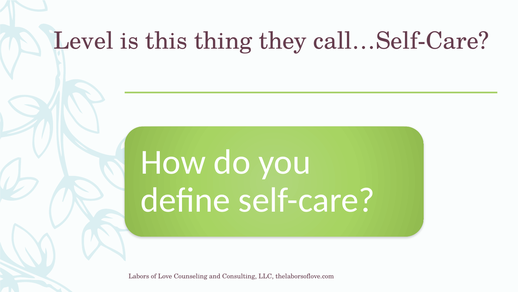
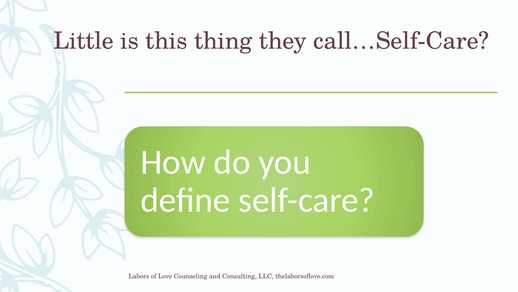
Level: Level -> Little
